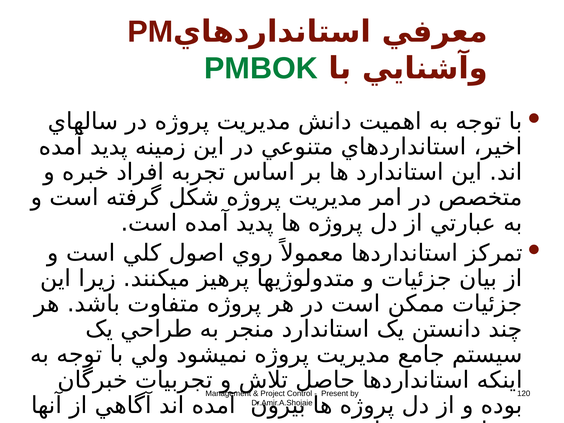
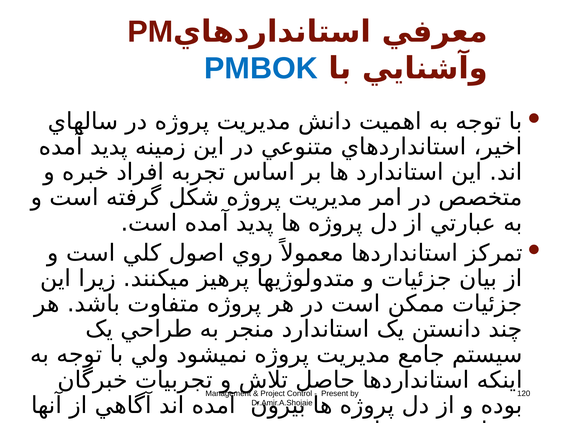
PMBOK colour: green -> blue
